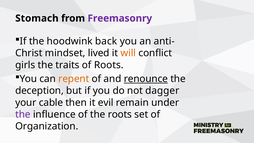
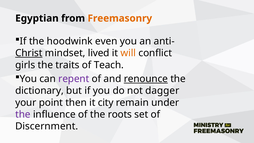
Stomach: Stomach -> Egyptian
Freemasonry colour: purple -> orange
back: back -> even
Christ underline: none -> present
of Roots: Roots -> Teach
repent colour: orange -> purple
deception: deception -> dictionary
cable: cable -> point
evil: evil -> city
Organization: Organization -> Discernment
